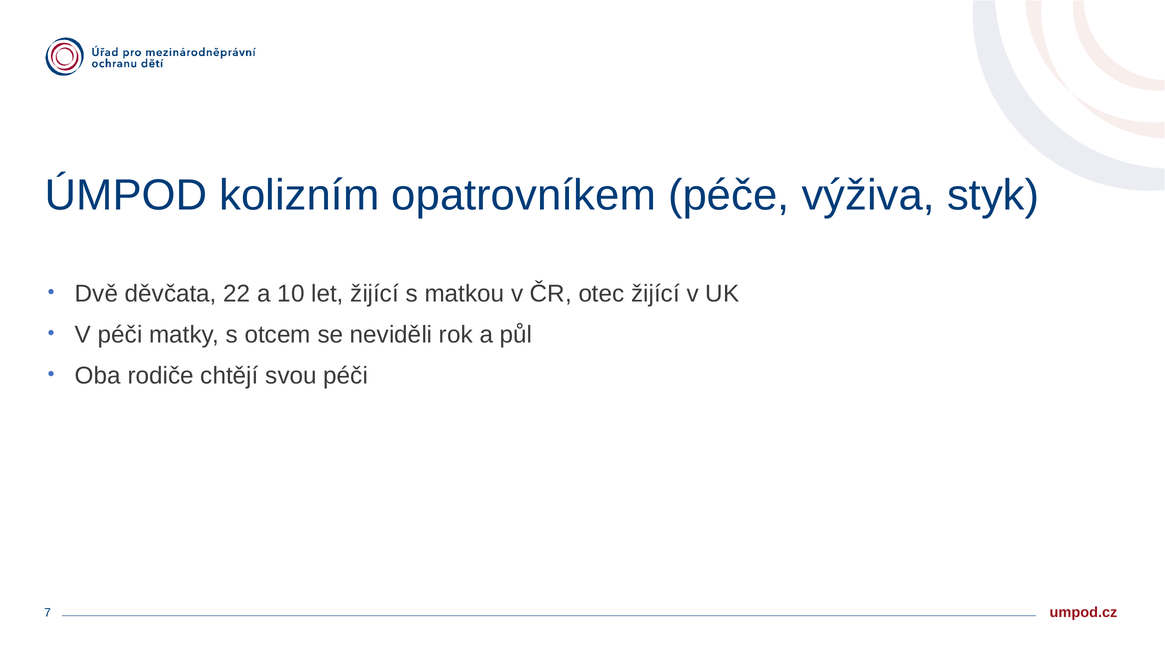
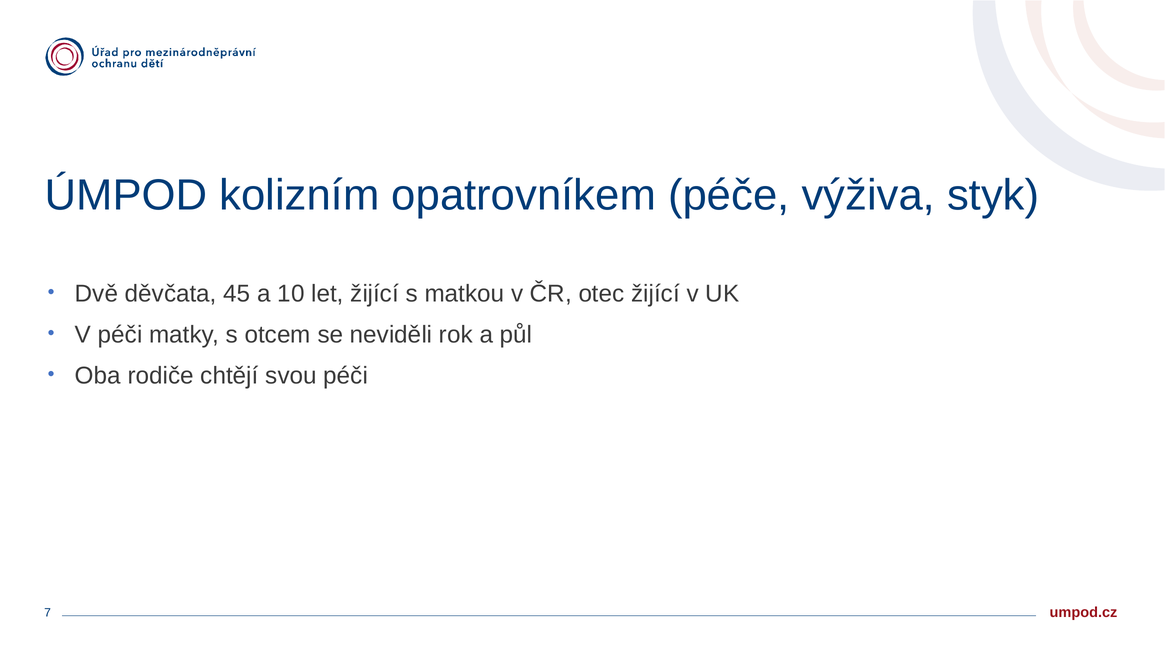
22: 22 -> 45
